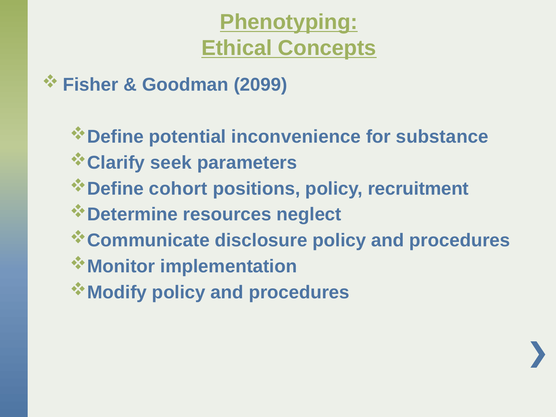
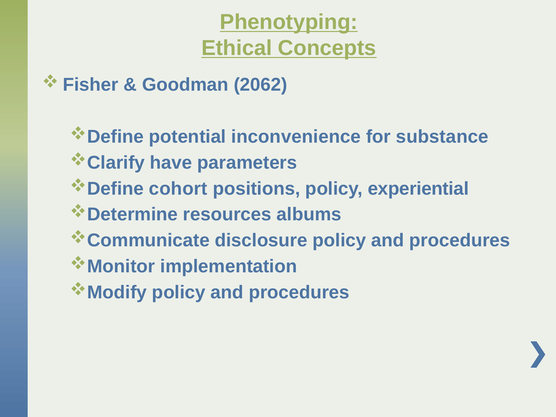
2099: 2099 -> 2062
seek: seek -> have
recruitment: recruitment -> experiential
neglect: neglect -> albums
